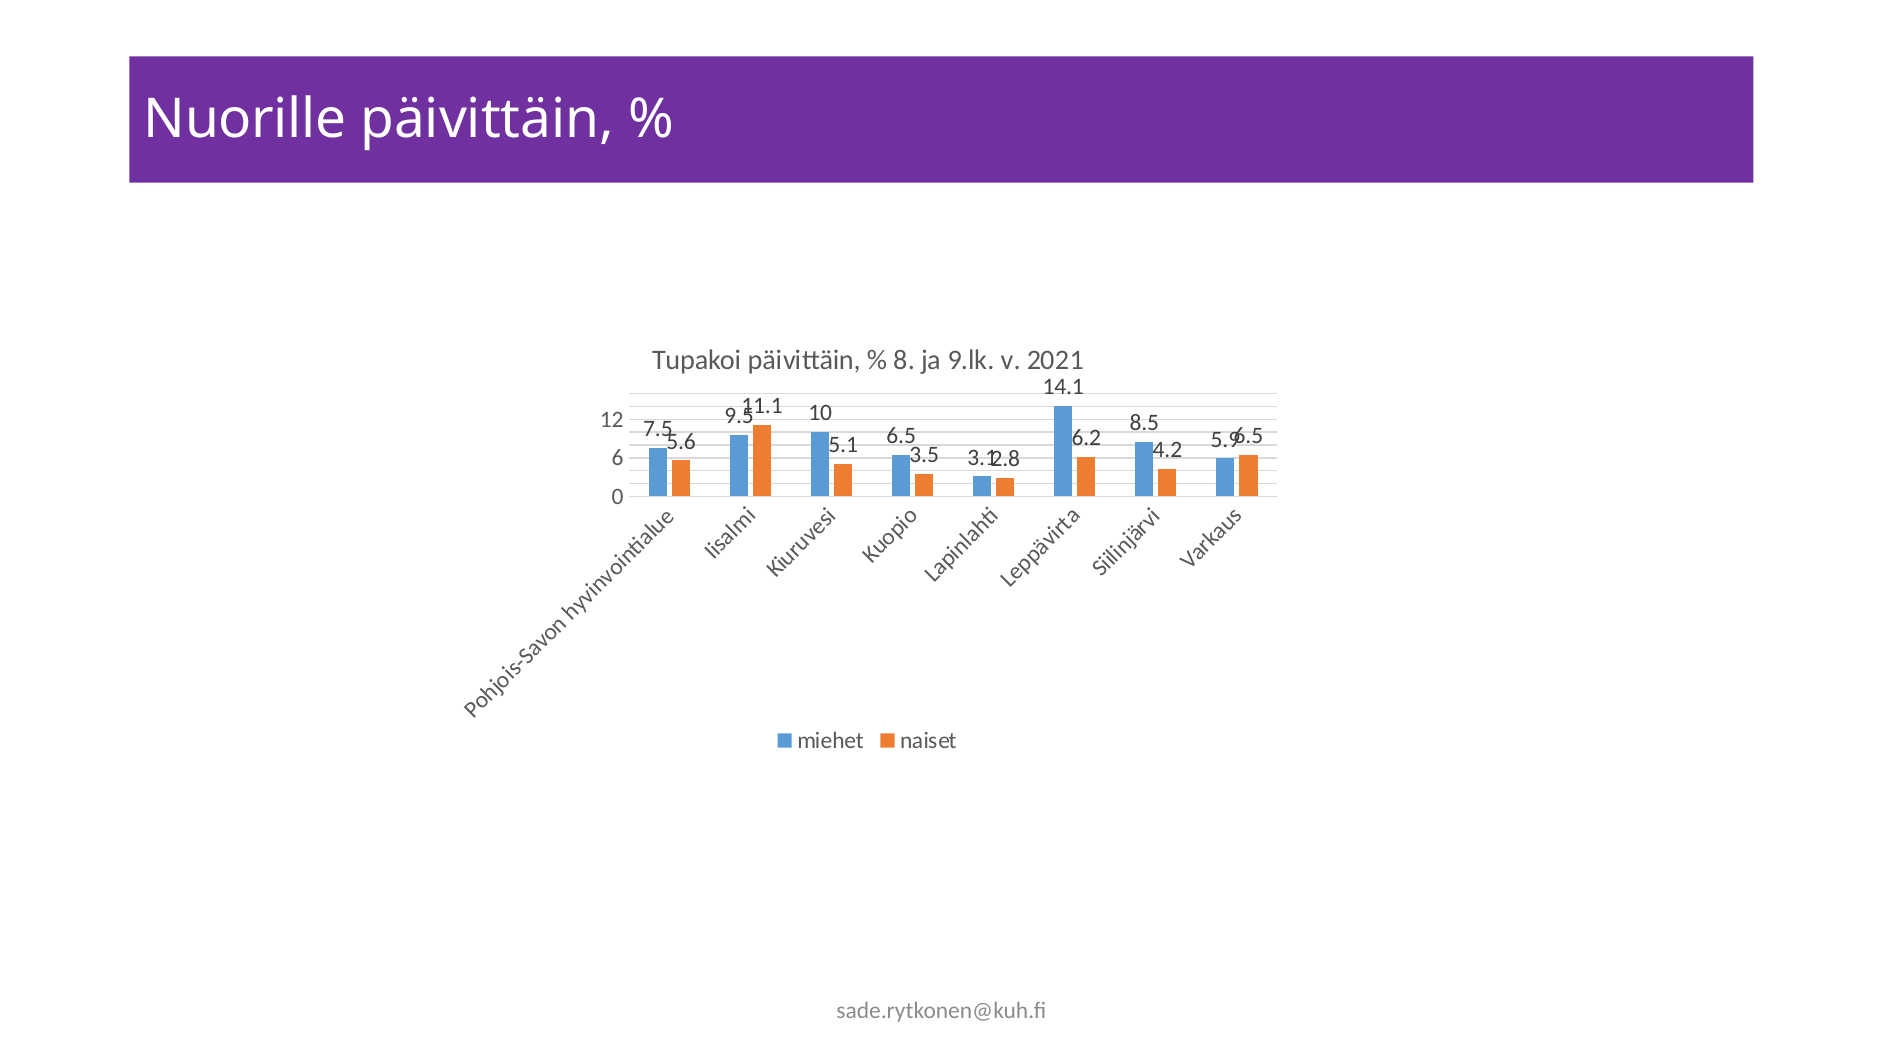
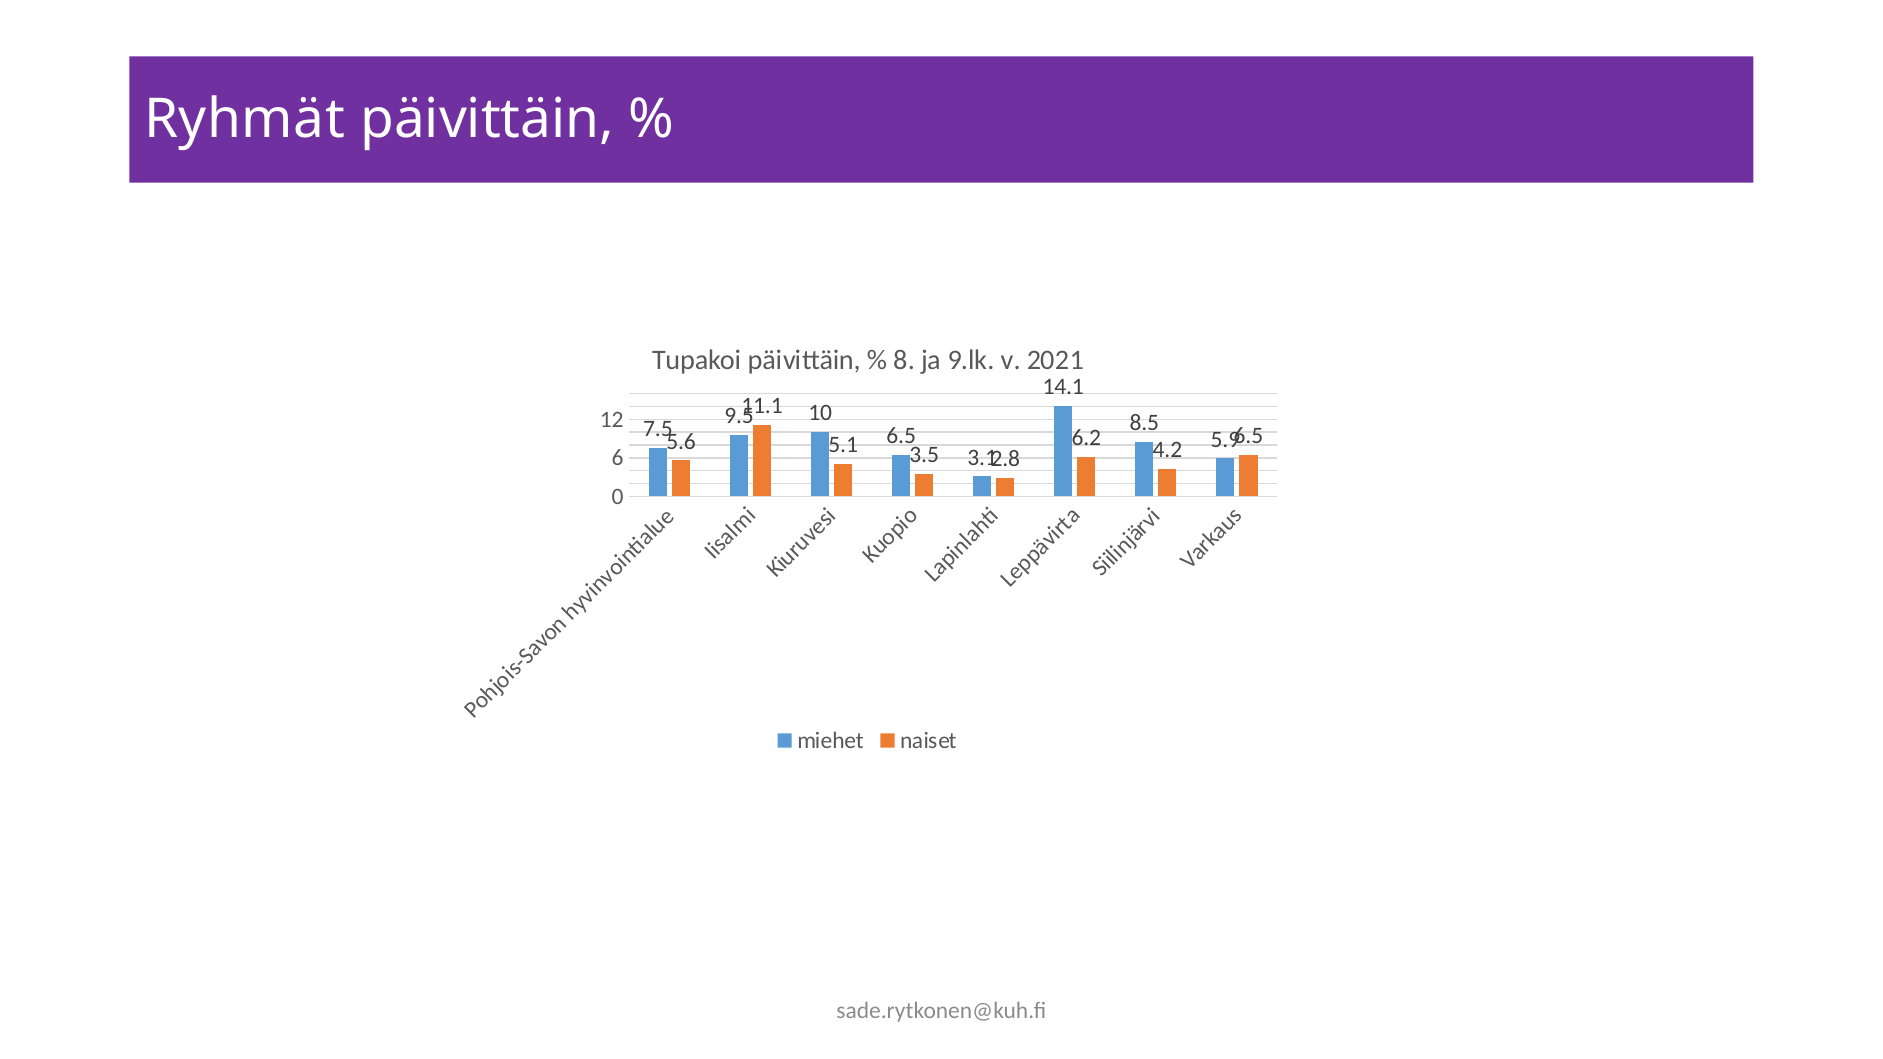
Nuorille: Nuorille -> Ryhmät
